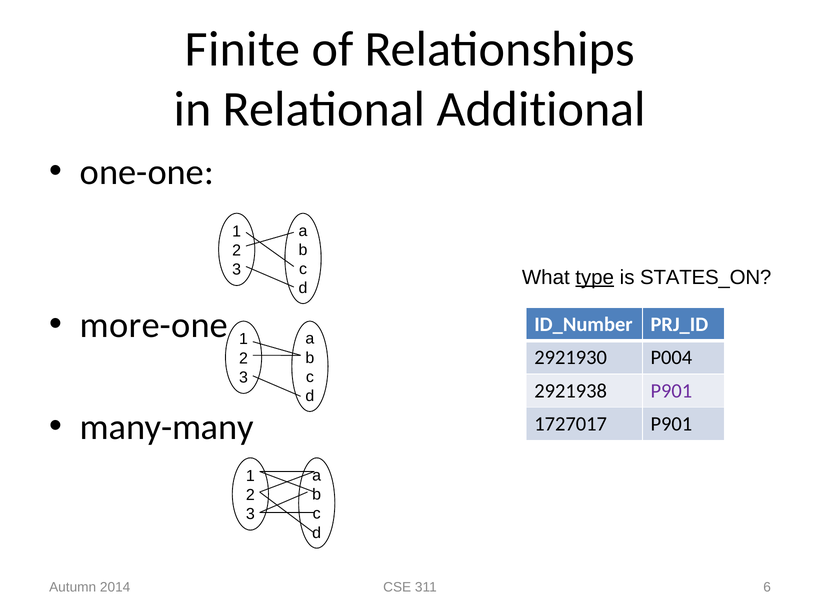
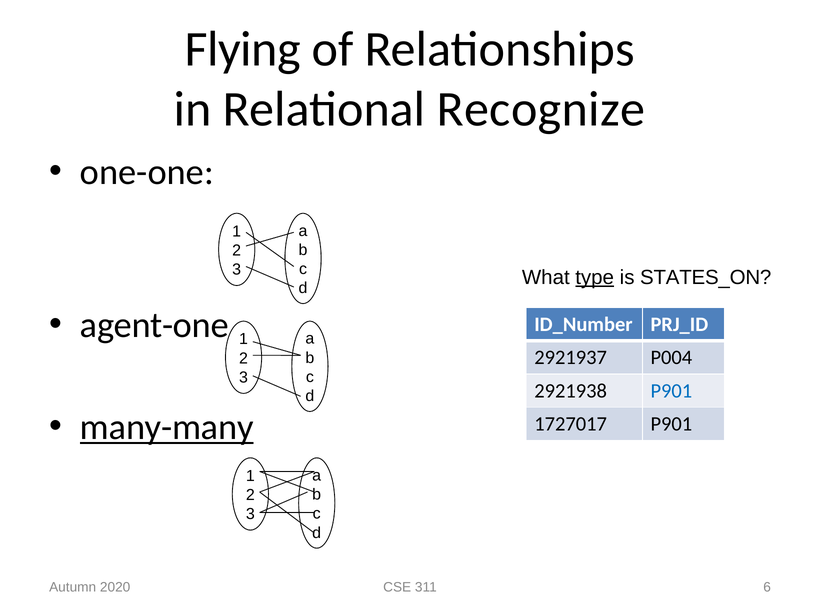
Finite: Finite -> Flying
Additional: Additional -> Recognize
more-one: more-one -> agent-one
2921930: 2921930 -> 2921937
P901 at (671, 391) colour: purple -> blue
many-many underline: none -> present
2014: 2014 -> 2020
